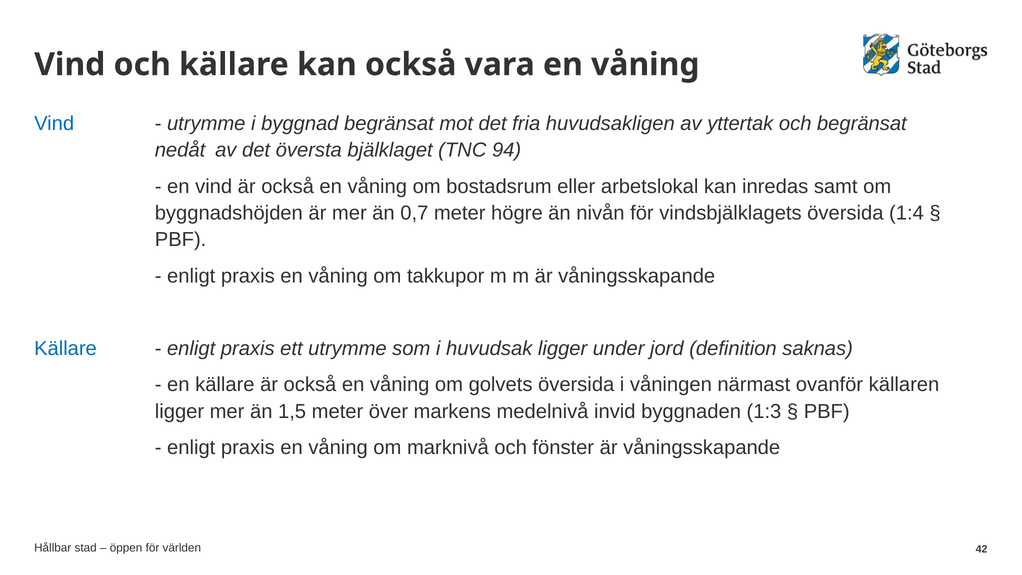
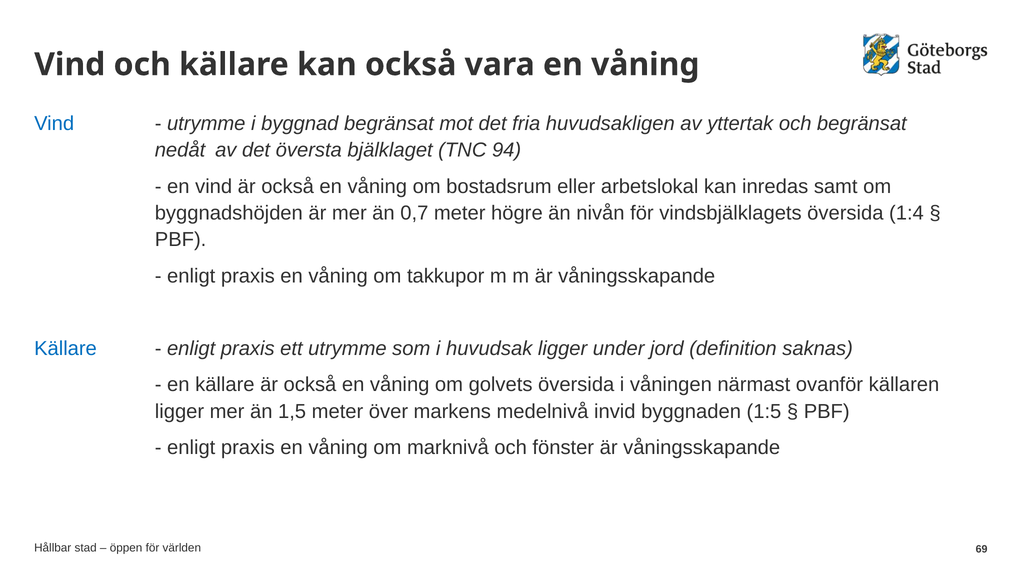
1:3: 1:3 -> 1:5
42: 42 -> 69
